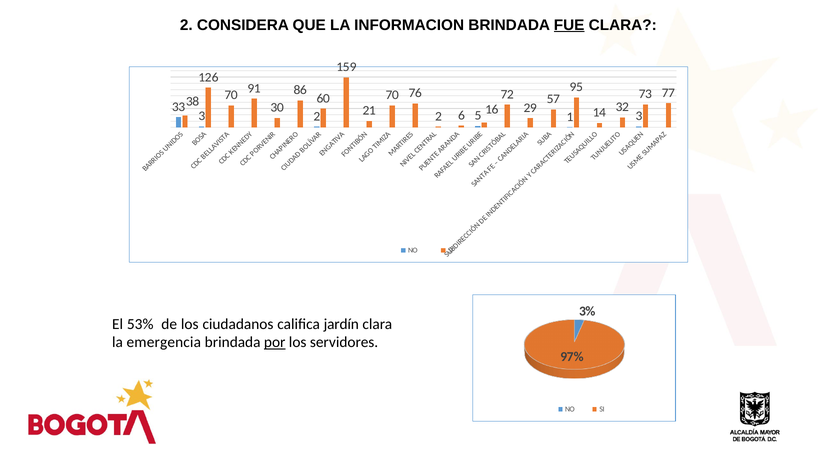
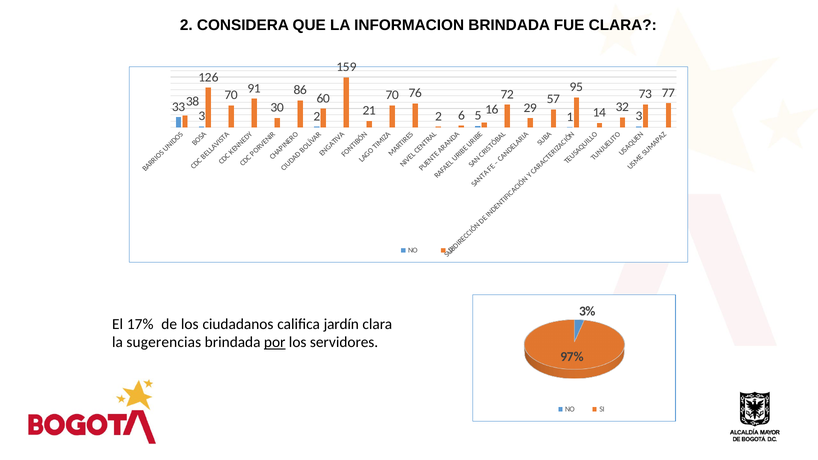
FUE underline: present -> none
53%: 53% -> 17%
emergencia: emergencia -> sugerencias
